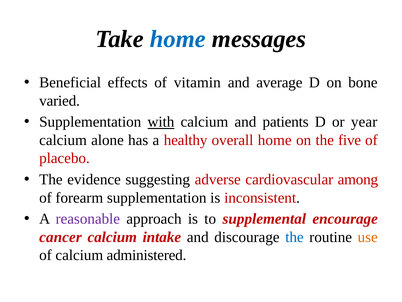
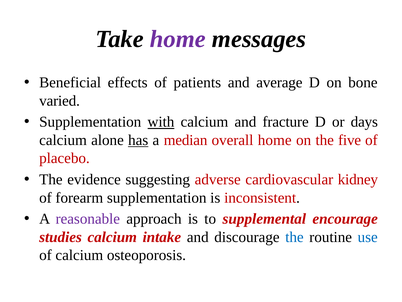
home at (178, 39) colour: blue -> purple
vitamin: vitamin -> patients
patients: patients -> fracture
year: year -> days
has underline: none -> present
healthy: healthy -> median
among: among -> kidney
cancer: cancer -> studies
use colour: orange -> blue
administered: administered -> osteoporosis
